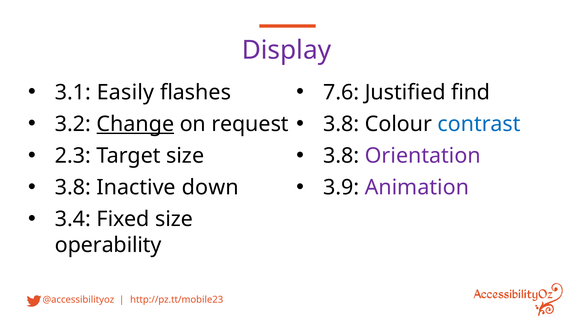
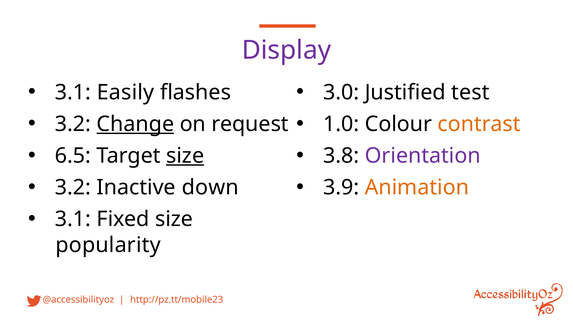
7.6: 7.6 -> 3.0
find: find -> test
3.8 at (341, 124): 3.8 -> 1.0
contrast colour: blue -> orange
2.3: 2.3 -> 6.5
size at (185, 156) underline: none -> present
3.8 at (73, 188): 3.8 -> 3.2
Animation colour: purple -> orange
3.4 at (73, 219): 3.4 -> 3.1
operability: operability -> popularity
